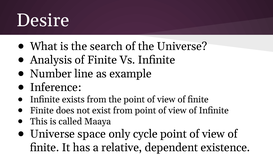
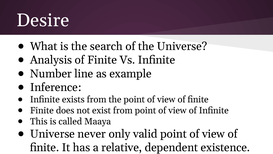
space: space -> never
cycle: cycle -> valid
